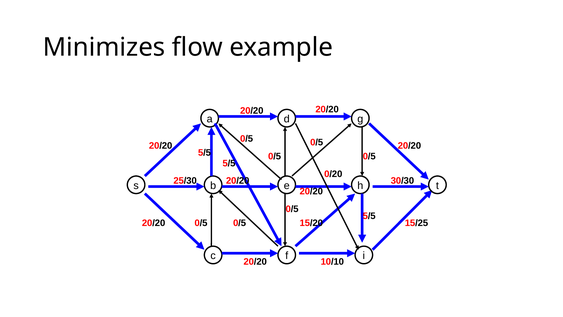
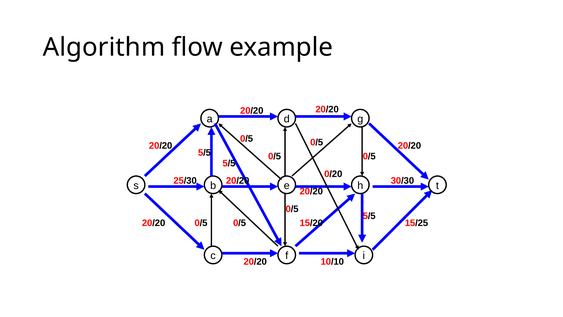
Minimizes: Minimizes -> Algorithm
